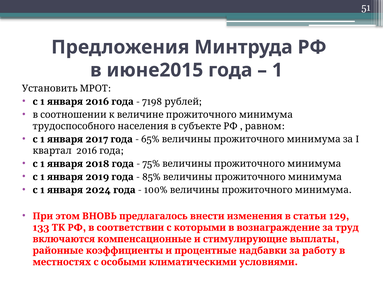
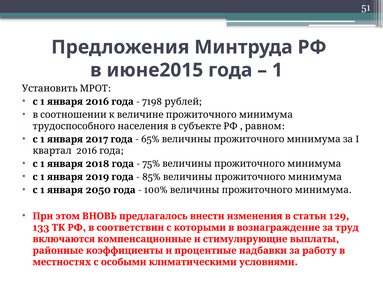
2024: 2024 -> 2050
